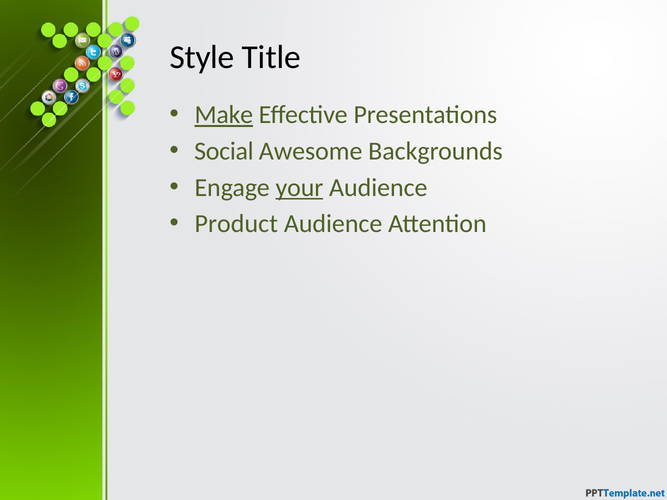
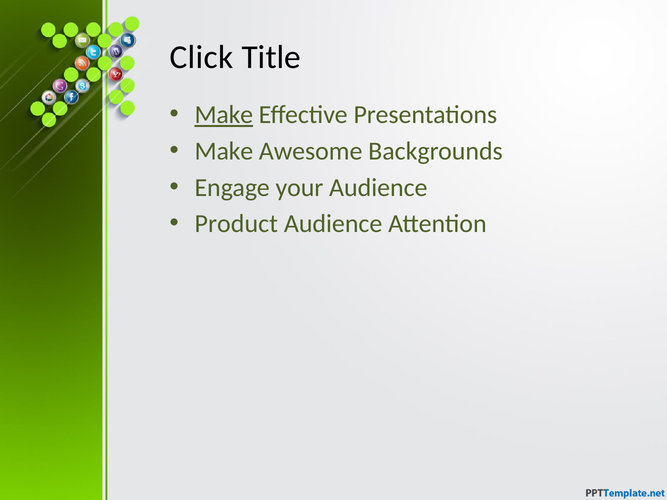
Style: Style -> Click
Social at (224, 151): Social -> Make
your underline: present -> none
